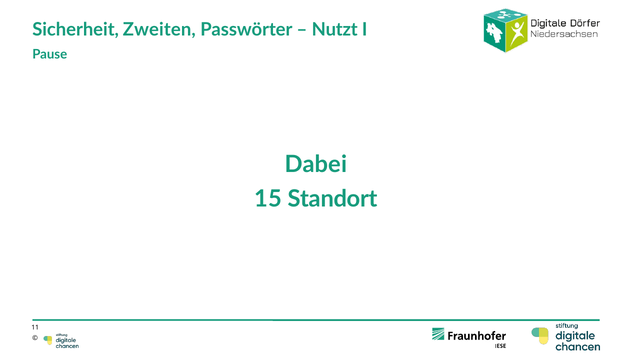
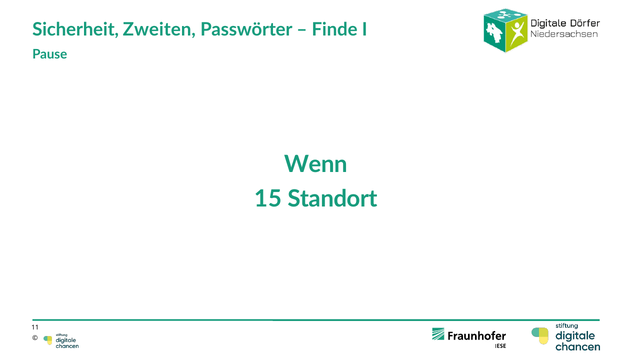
Nutzt: Nutzt -> Finde
Dabei: Dabei -> Wenn
